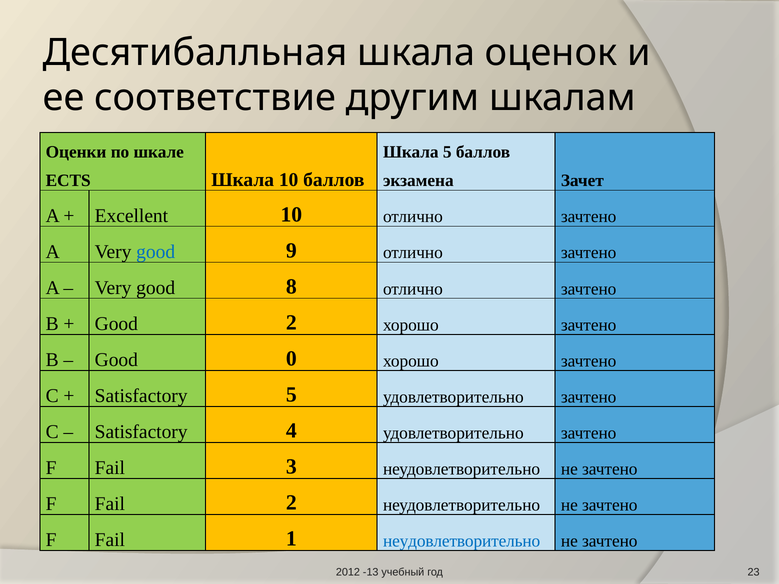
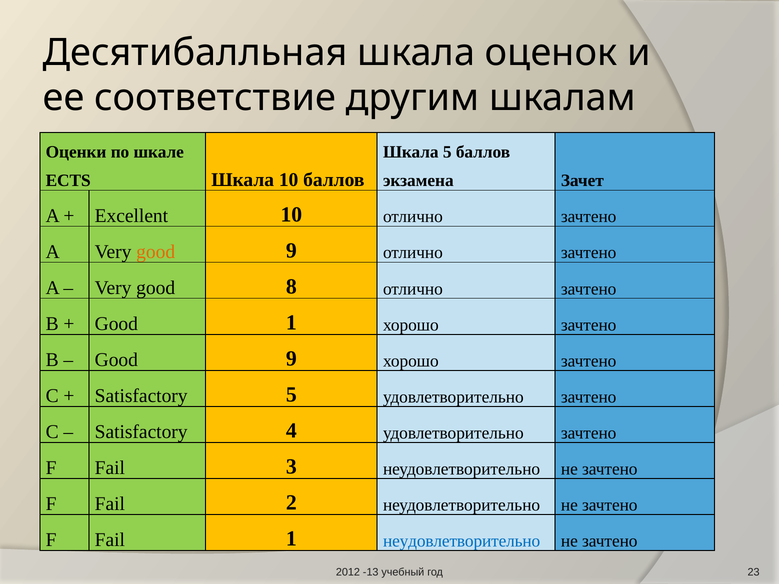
good at (156, 252) colour: blue -> orange
Good 2: 2 -> 1
0 at (291, 359): 0 -> 9
